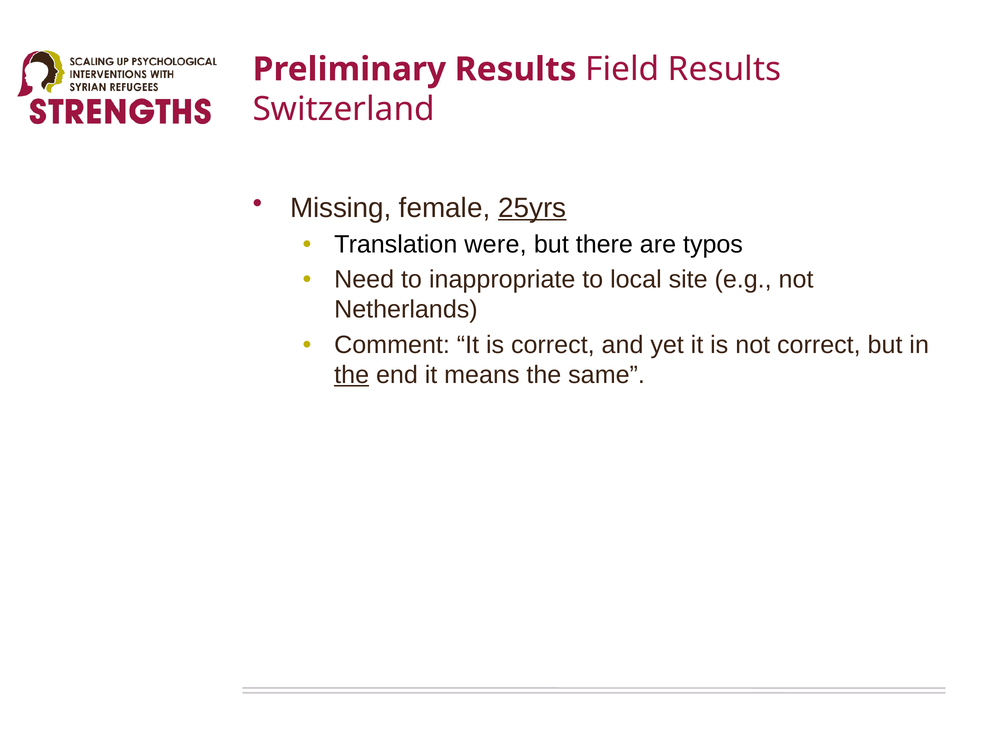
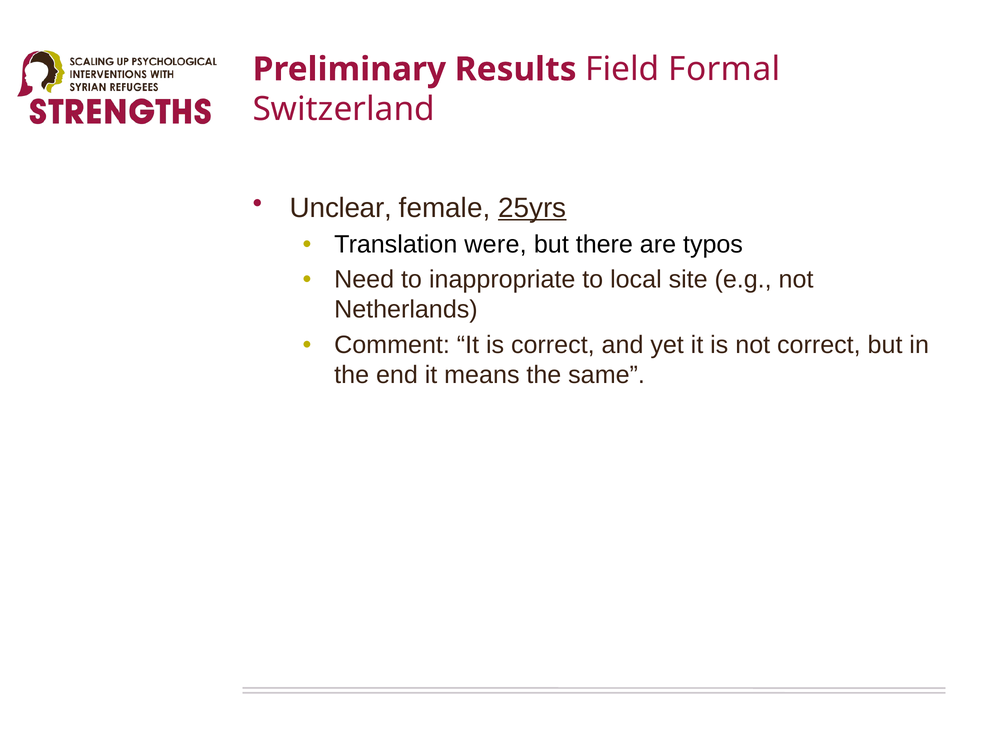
Field Results: Results -> Formal
Missing: Missing -> Unclear
the at (352, 375) underline: present -> none
